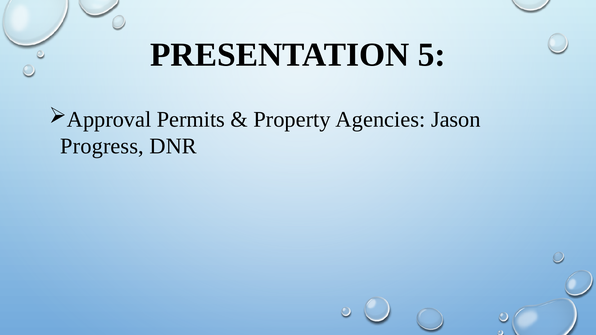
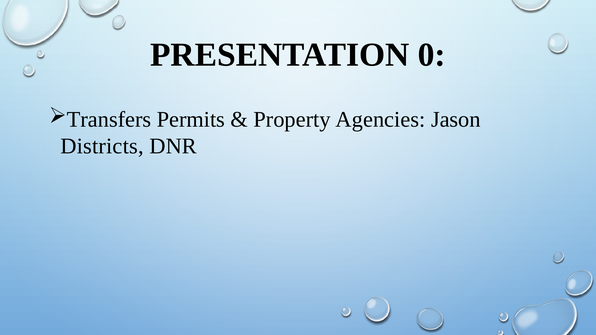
5: 5 -> 0
Approval: Approval -> Transfers
Progress: Progress -> Districts
